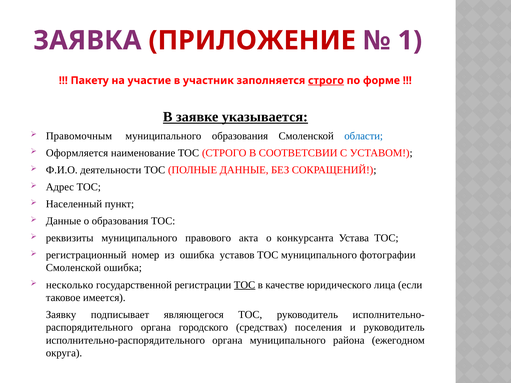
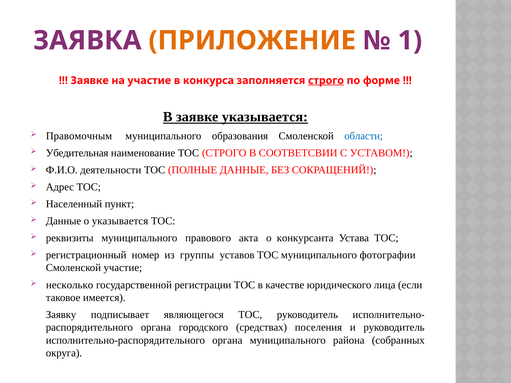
ПРИЛОЖЕНИЕ colour: red -> orange
Пакету at (90, 81): Пакету -> Заявке
участник: участник -> конкурса
Оформляется: Оформляется -> Убедительная
о образования: образования -> указывается
из ошибка: ошибка -> группы
Смоленской ошибка: ошибка -> участие
ТОС at (245, 285) underline: present -> none
ежегодном: ежегодном -> собранных
